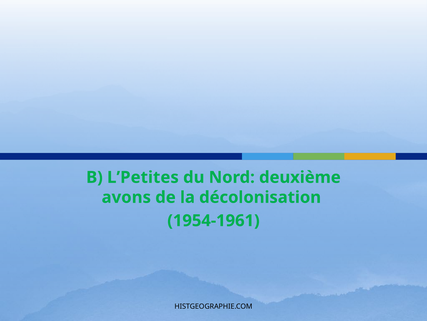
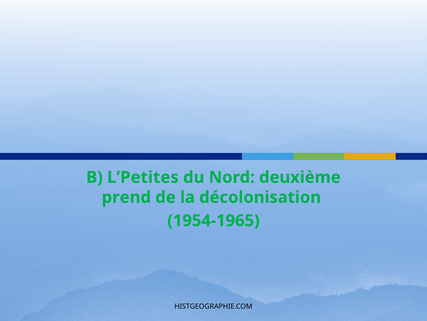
avons: avons -> prend
1954-1961: 1954-1961 -> 1954-1965
